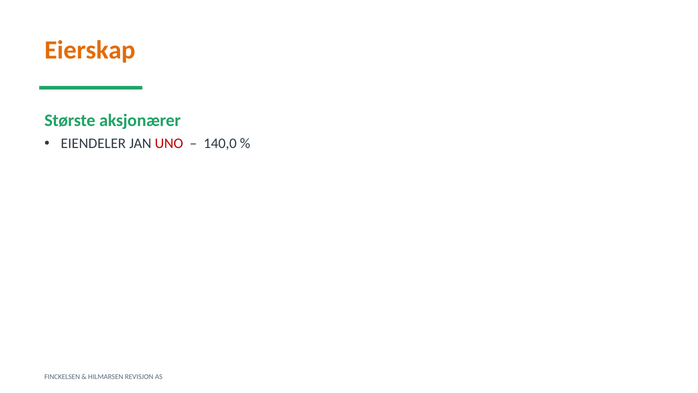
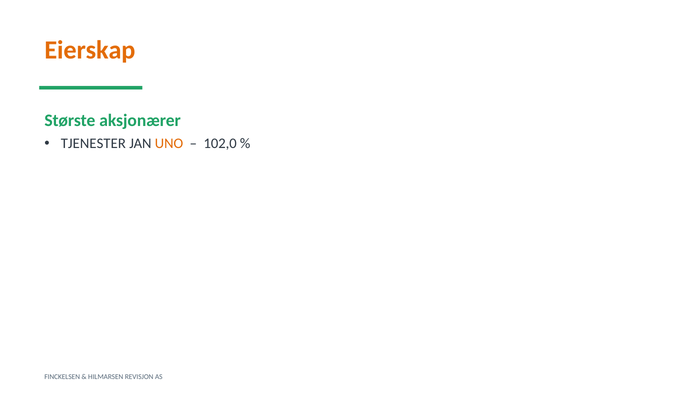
EIENDELER: EIENDELER -> TJENESTER
UNO colour: red -> orange
140,0: 140,0 -> 102,0
